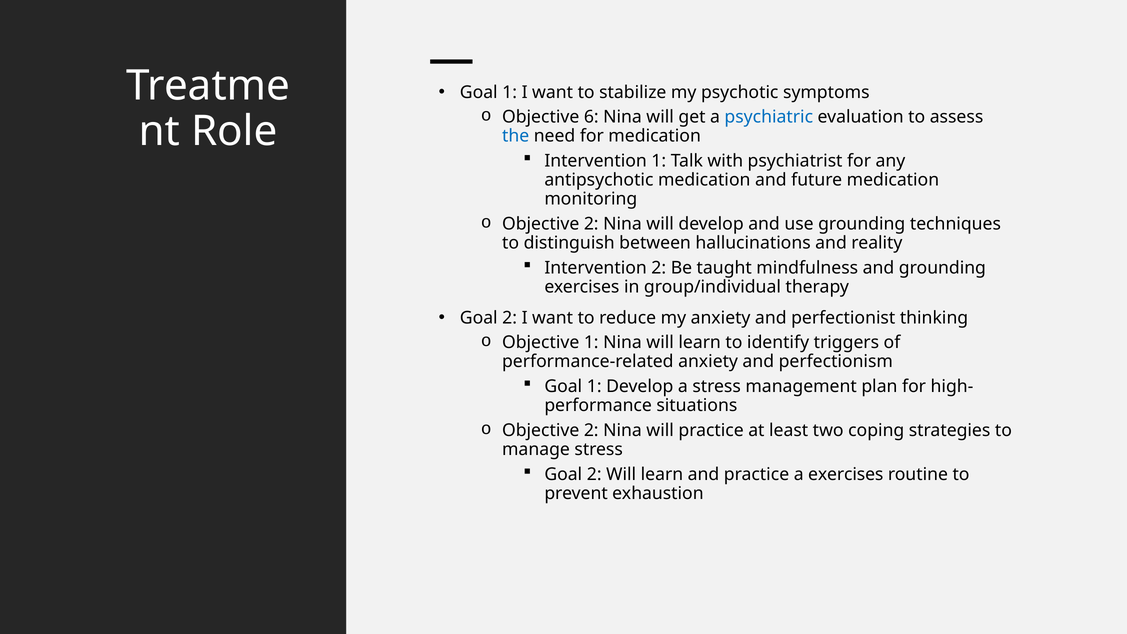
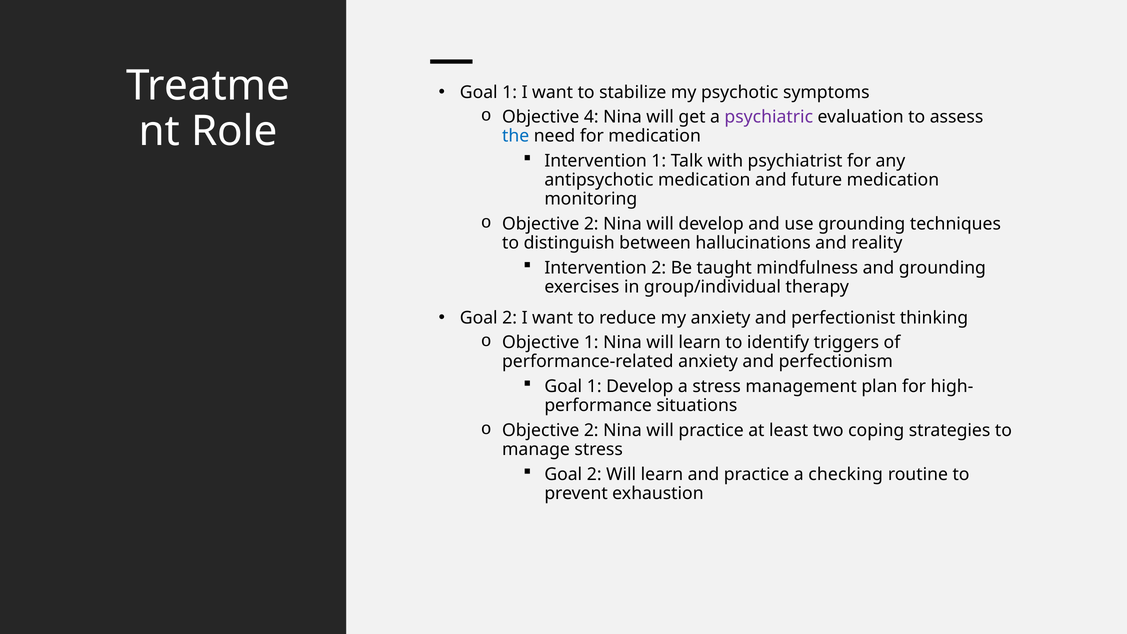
6: 6 -> 4
psychiatric colour: blue -> purple
a exercises: exercises -> checking
